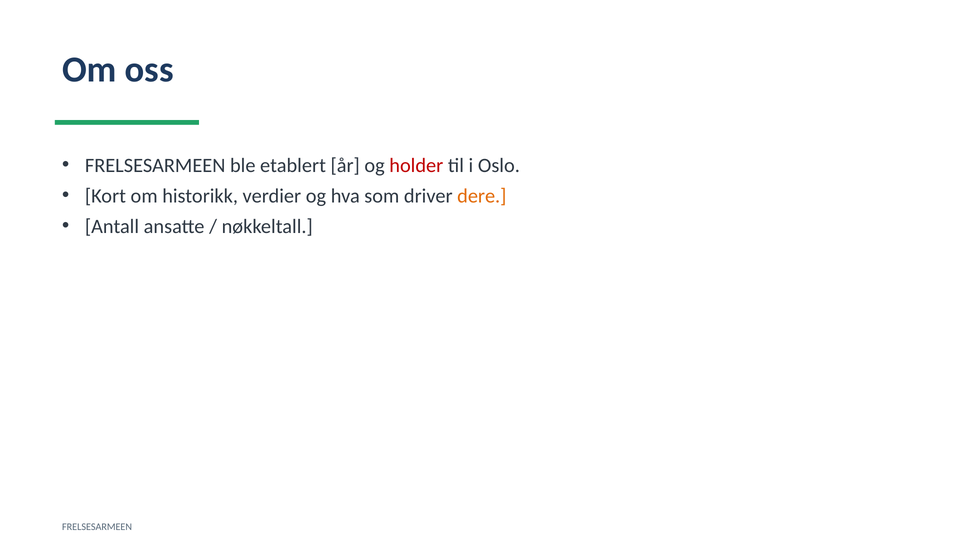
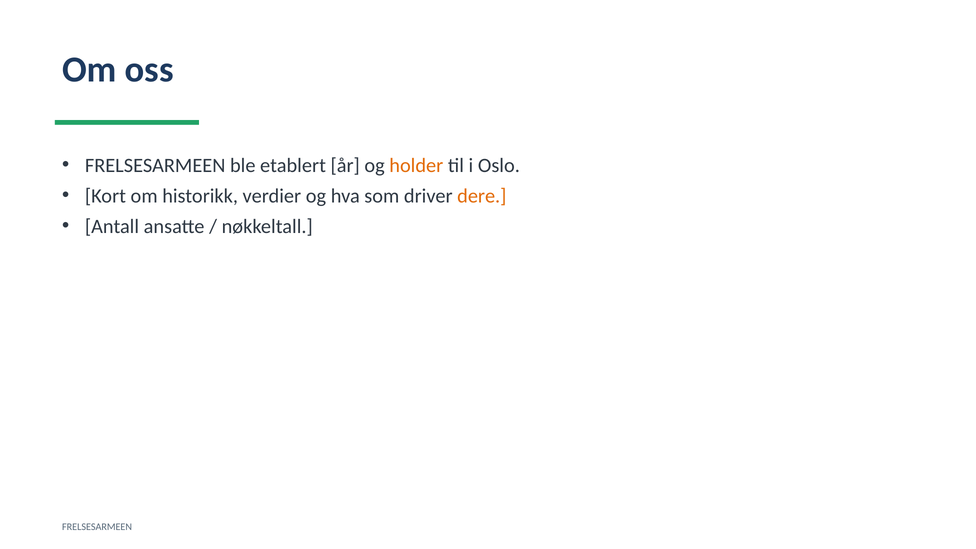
holder colour: red -> orange
